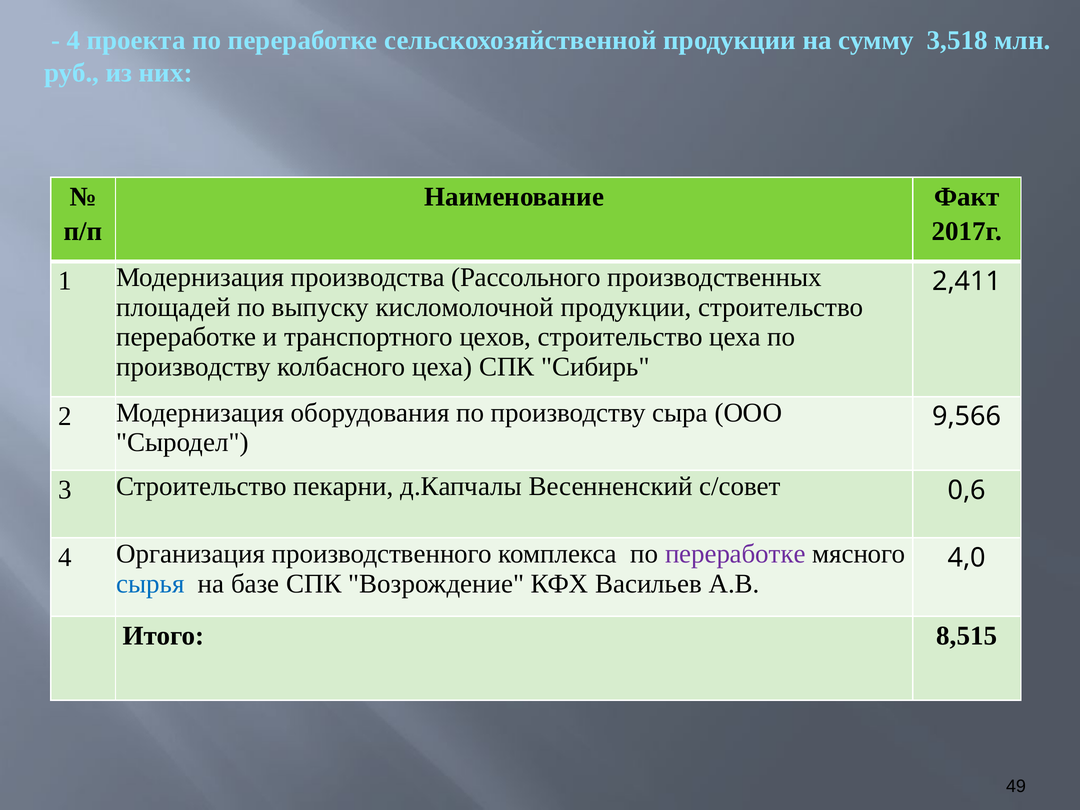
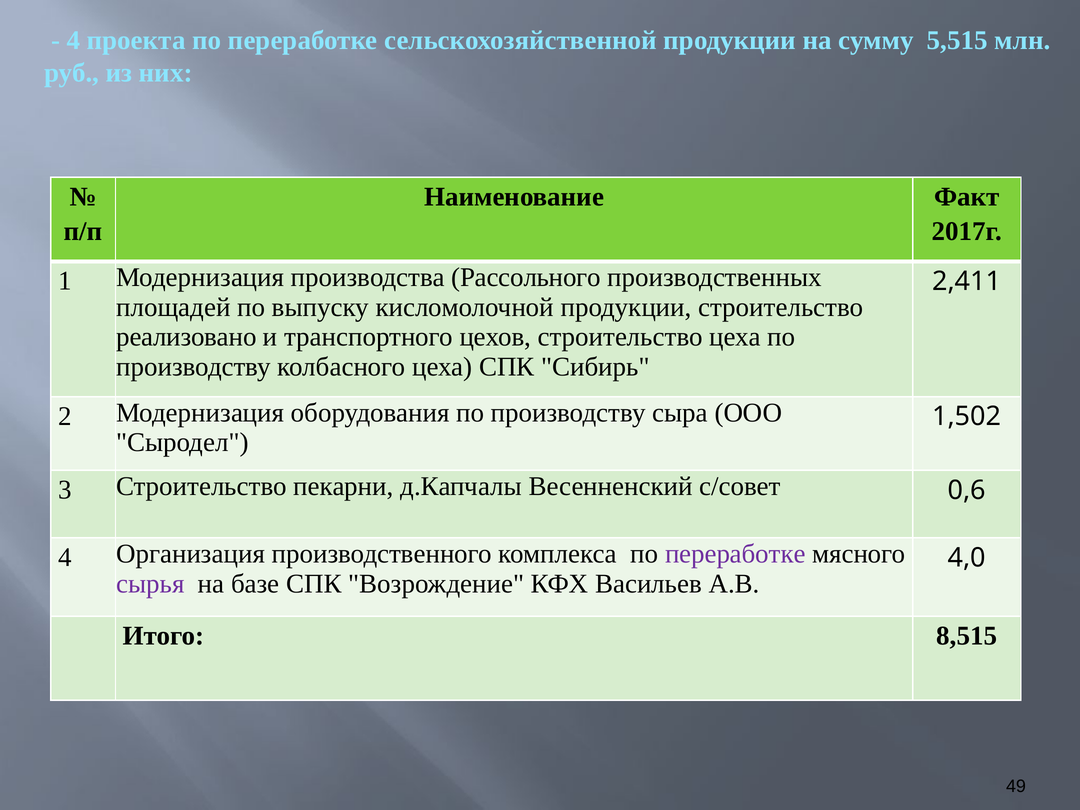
3,518: 3,518 -> 5,515
переработке at (186, 337): переработке -> реализовано
9,566: 9,566 -> 1,502
сырья colour: blue -> purple
